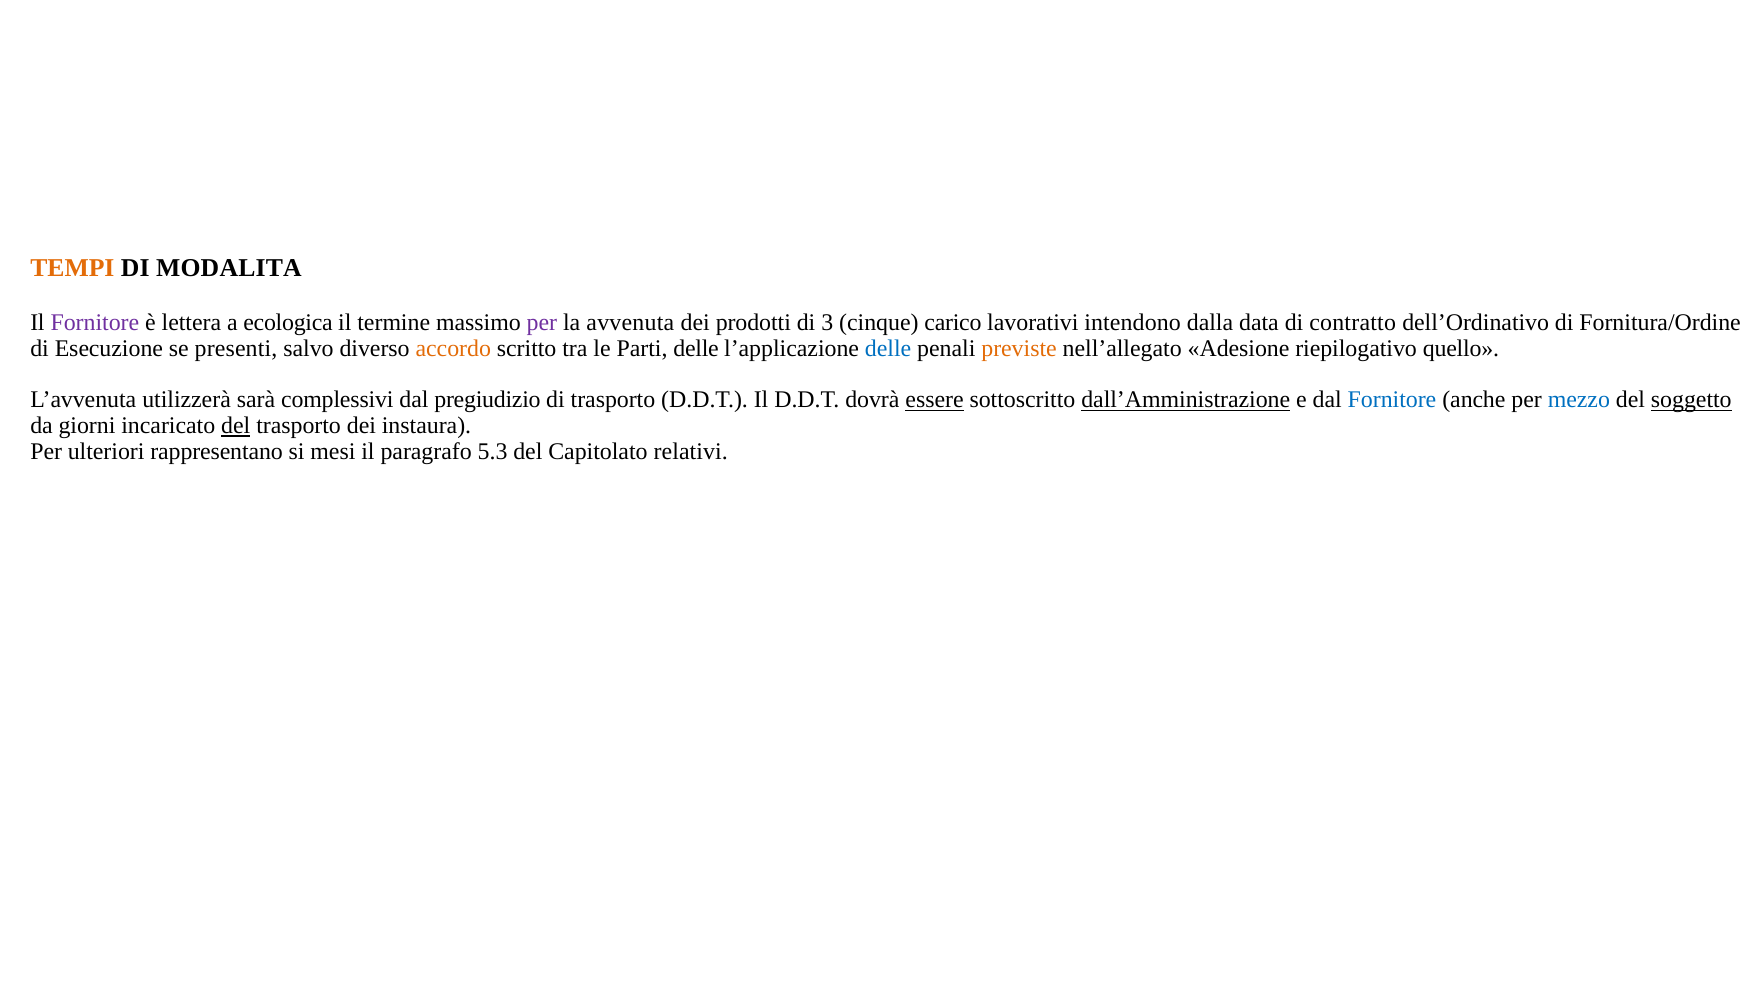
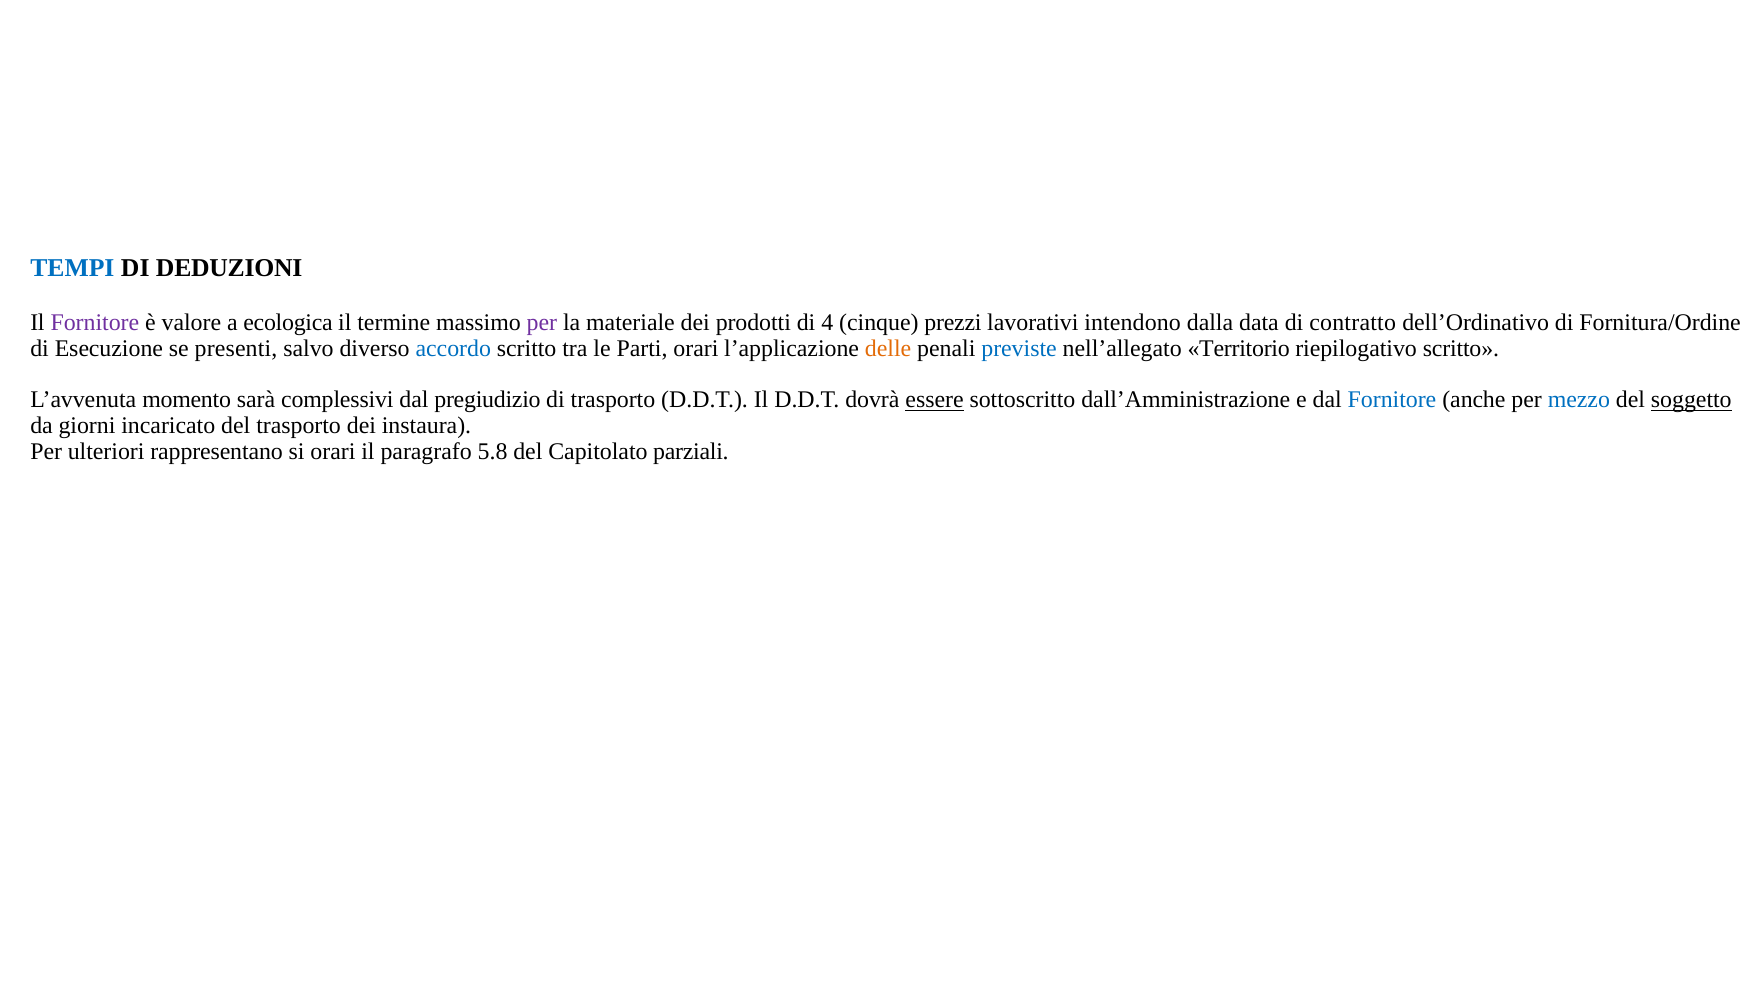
TEMPI colour: orange -> blue
MODALITA: MODALITA -> DEDUZIONI
lettera: lettera -> valore
avvenuta: avvenuta -> materiale
3: 3 -> 4
carico: carico -> prezzi
accordo colour: orange -> blue
Parti delle: delle -> orari
delle at (888, 348) colour: blue -> orange
previste colour: orange -> blue
Adesione: Adesione -> Territorio
riepilogativo quello: quello -> scritto
utilizzerà: utilizzerà -> momento
dall’Amministrazione underline: present -> none
del at (236, 426) underline: present -> none
si mesi: mesi -> orari
5.3: 5.3 -> 5.8
relativi: relativi -> parziali
